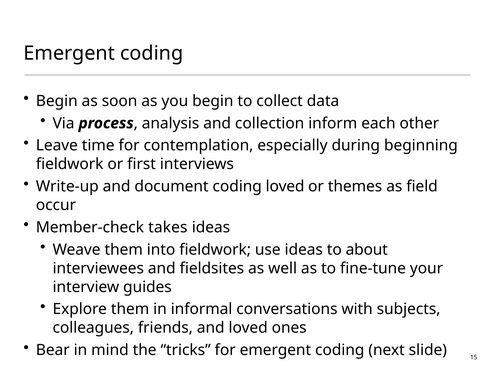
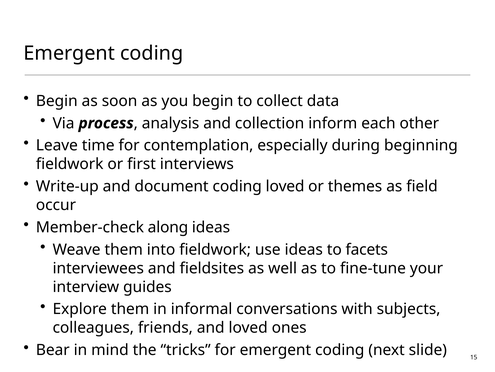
takes: takes -> along
about: about -> facets
